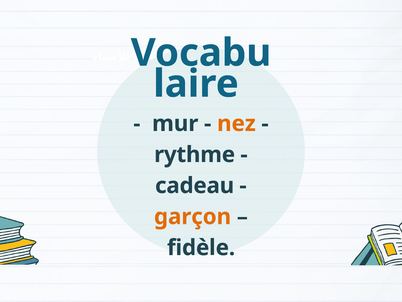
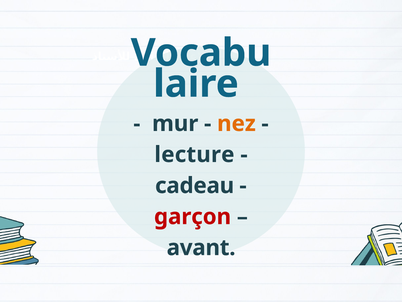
rythme: rythme -> lecture
garçon colour: orange -> red
fidèle: fidèle -> avant
